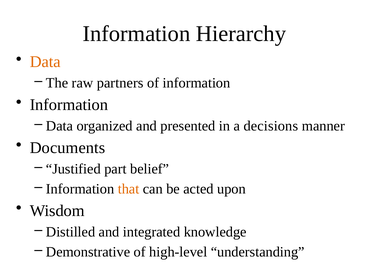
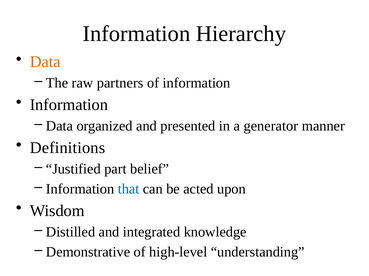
decisions: decisions -> generator
Documents: Documents -> Definitions
that colour: orange -> blue
